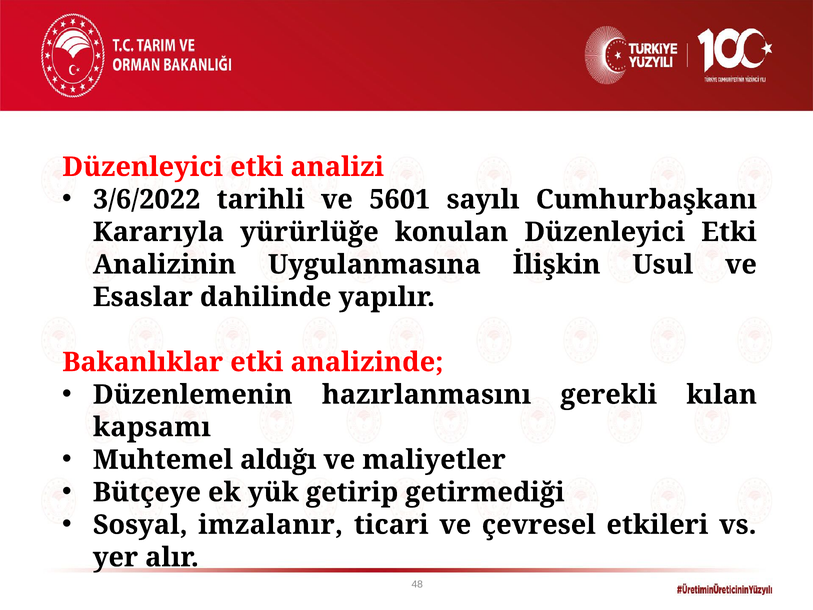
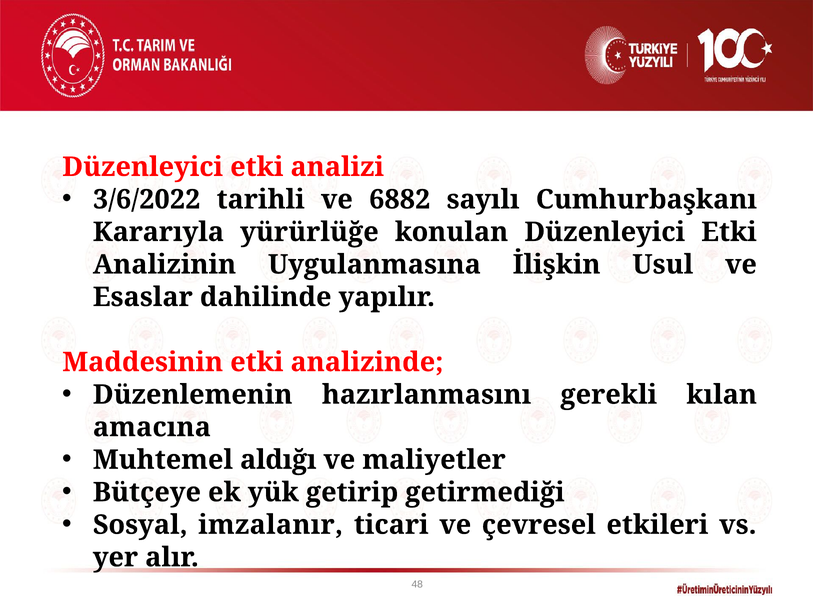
5601: 5601 -> 6882
Bakanlıklar: Bakanlıklar -> Maddesinin
kapsamı: kapsamı -> amacına
